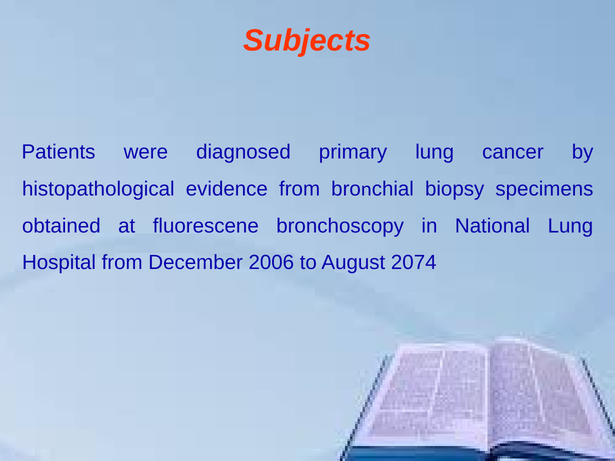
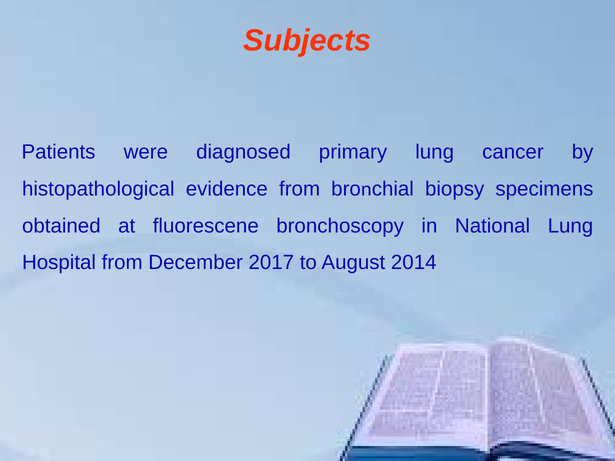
2006: 2006 -> 2017
2074: 2074 -> 2014
